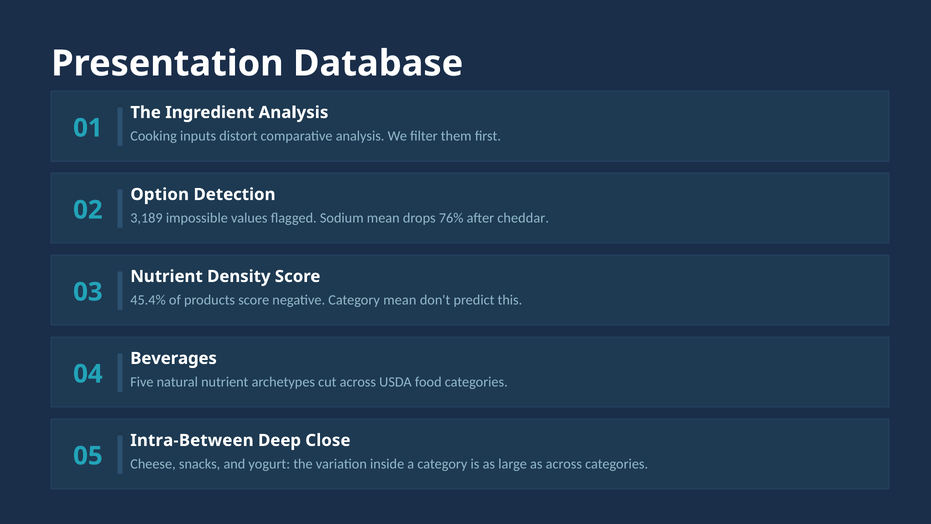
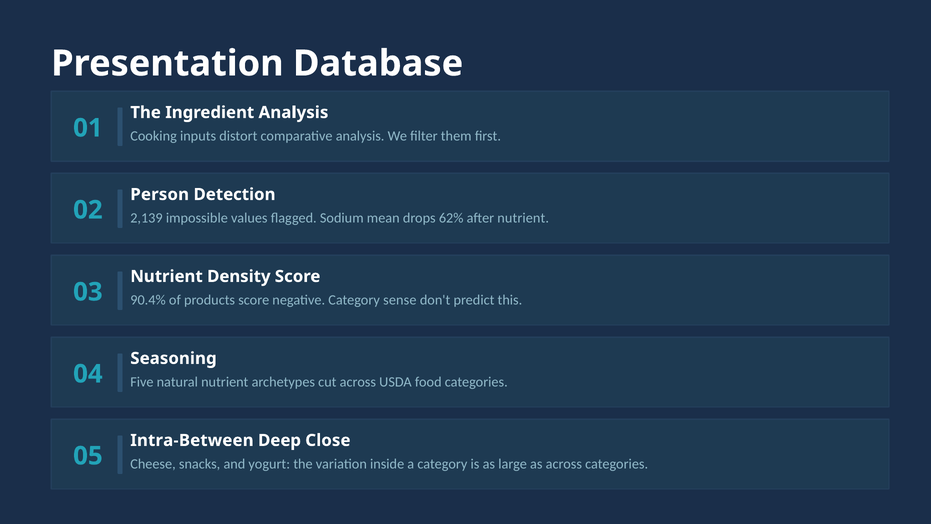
Option: Option -> Person
3,189: 3,189 -> 2,139
76%: 76% -> 62%
after cheddar: cheddar -> nutrient
45.4%: 45.4% -> 90.4%
Category mean: mean -> sense
Beverages: Beverages -> Seasoning
